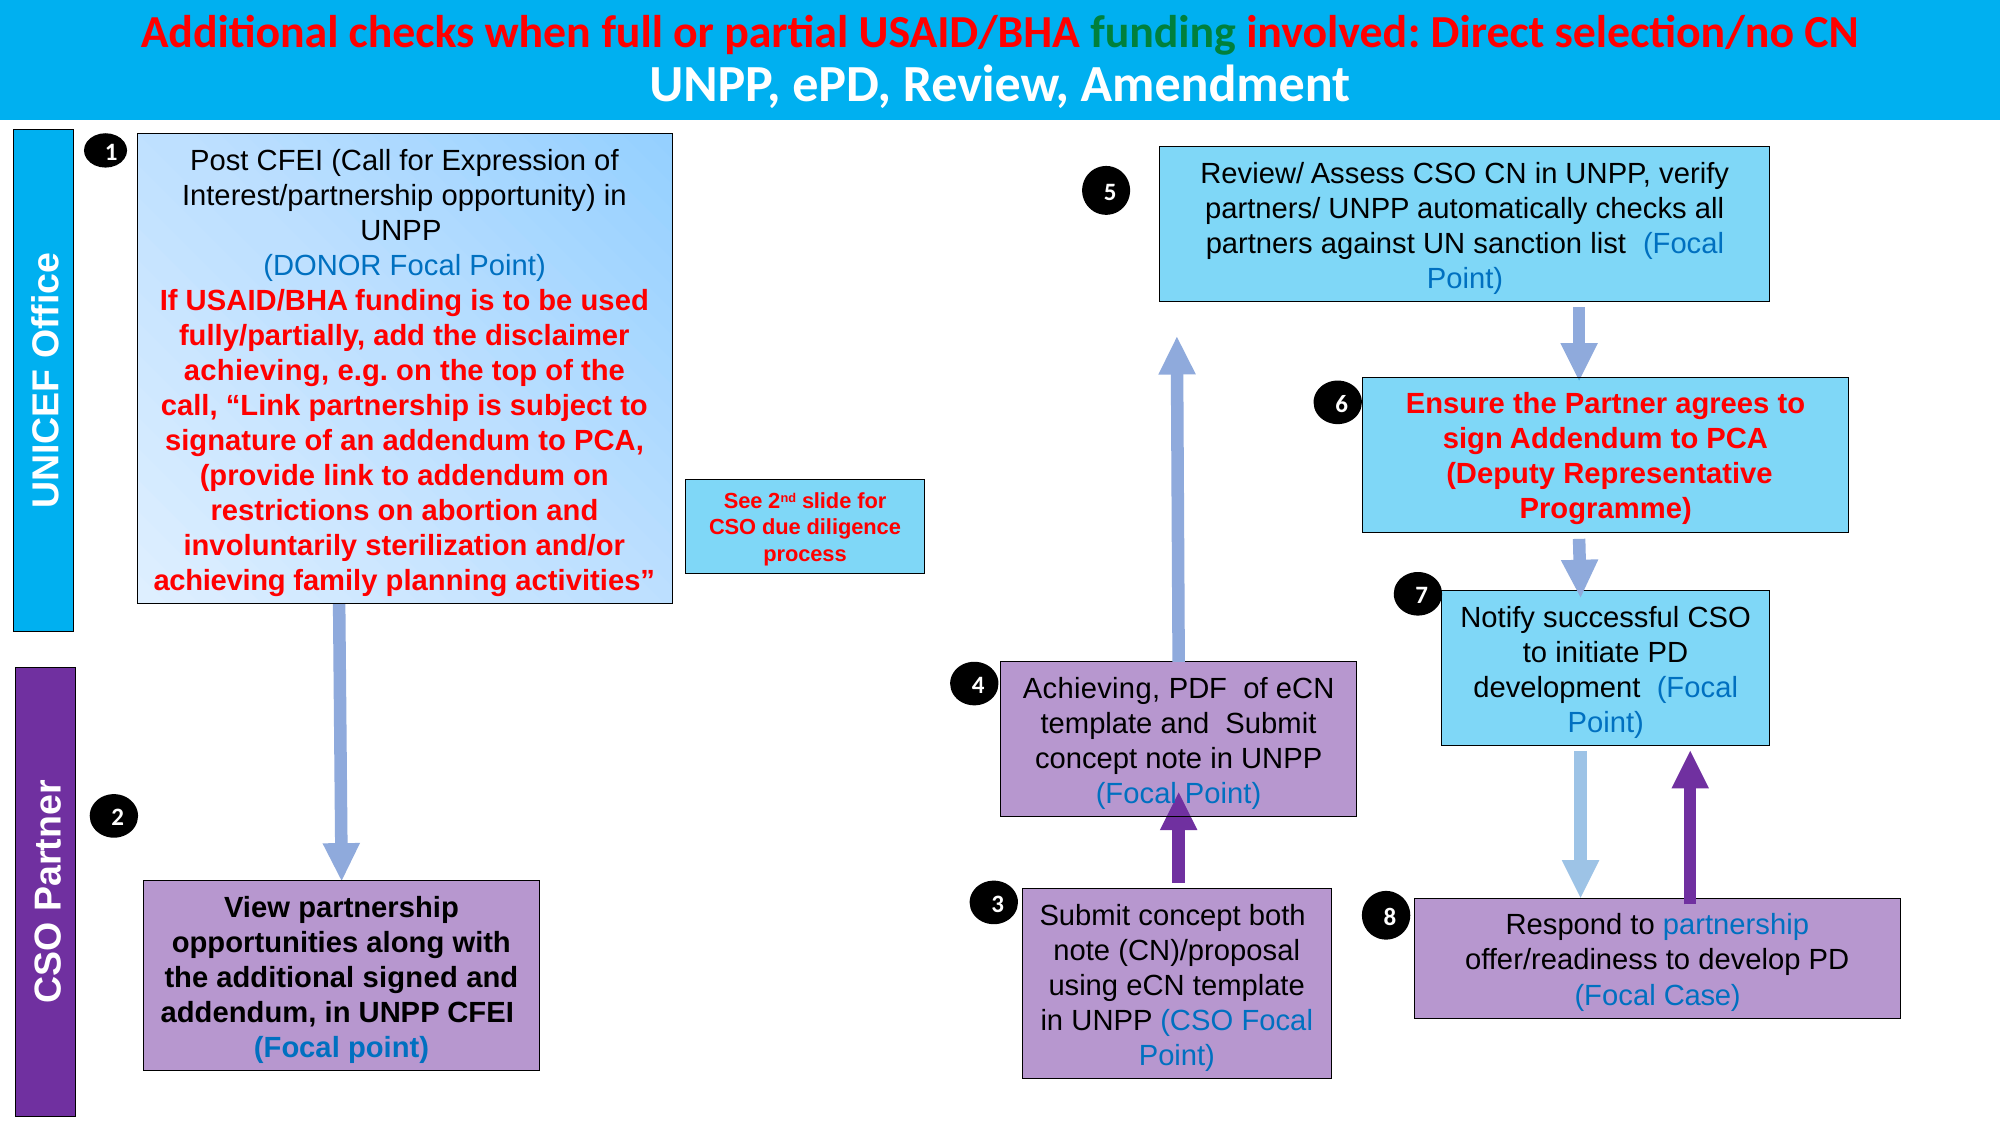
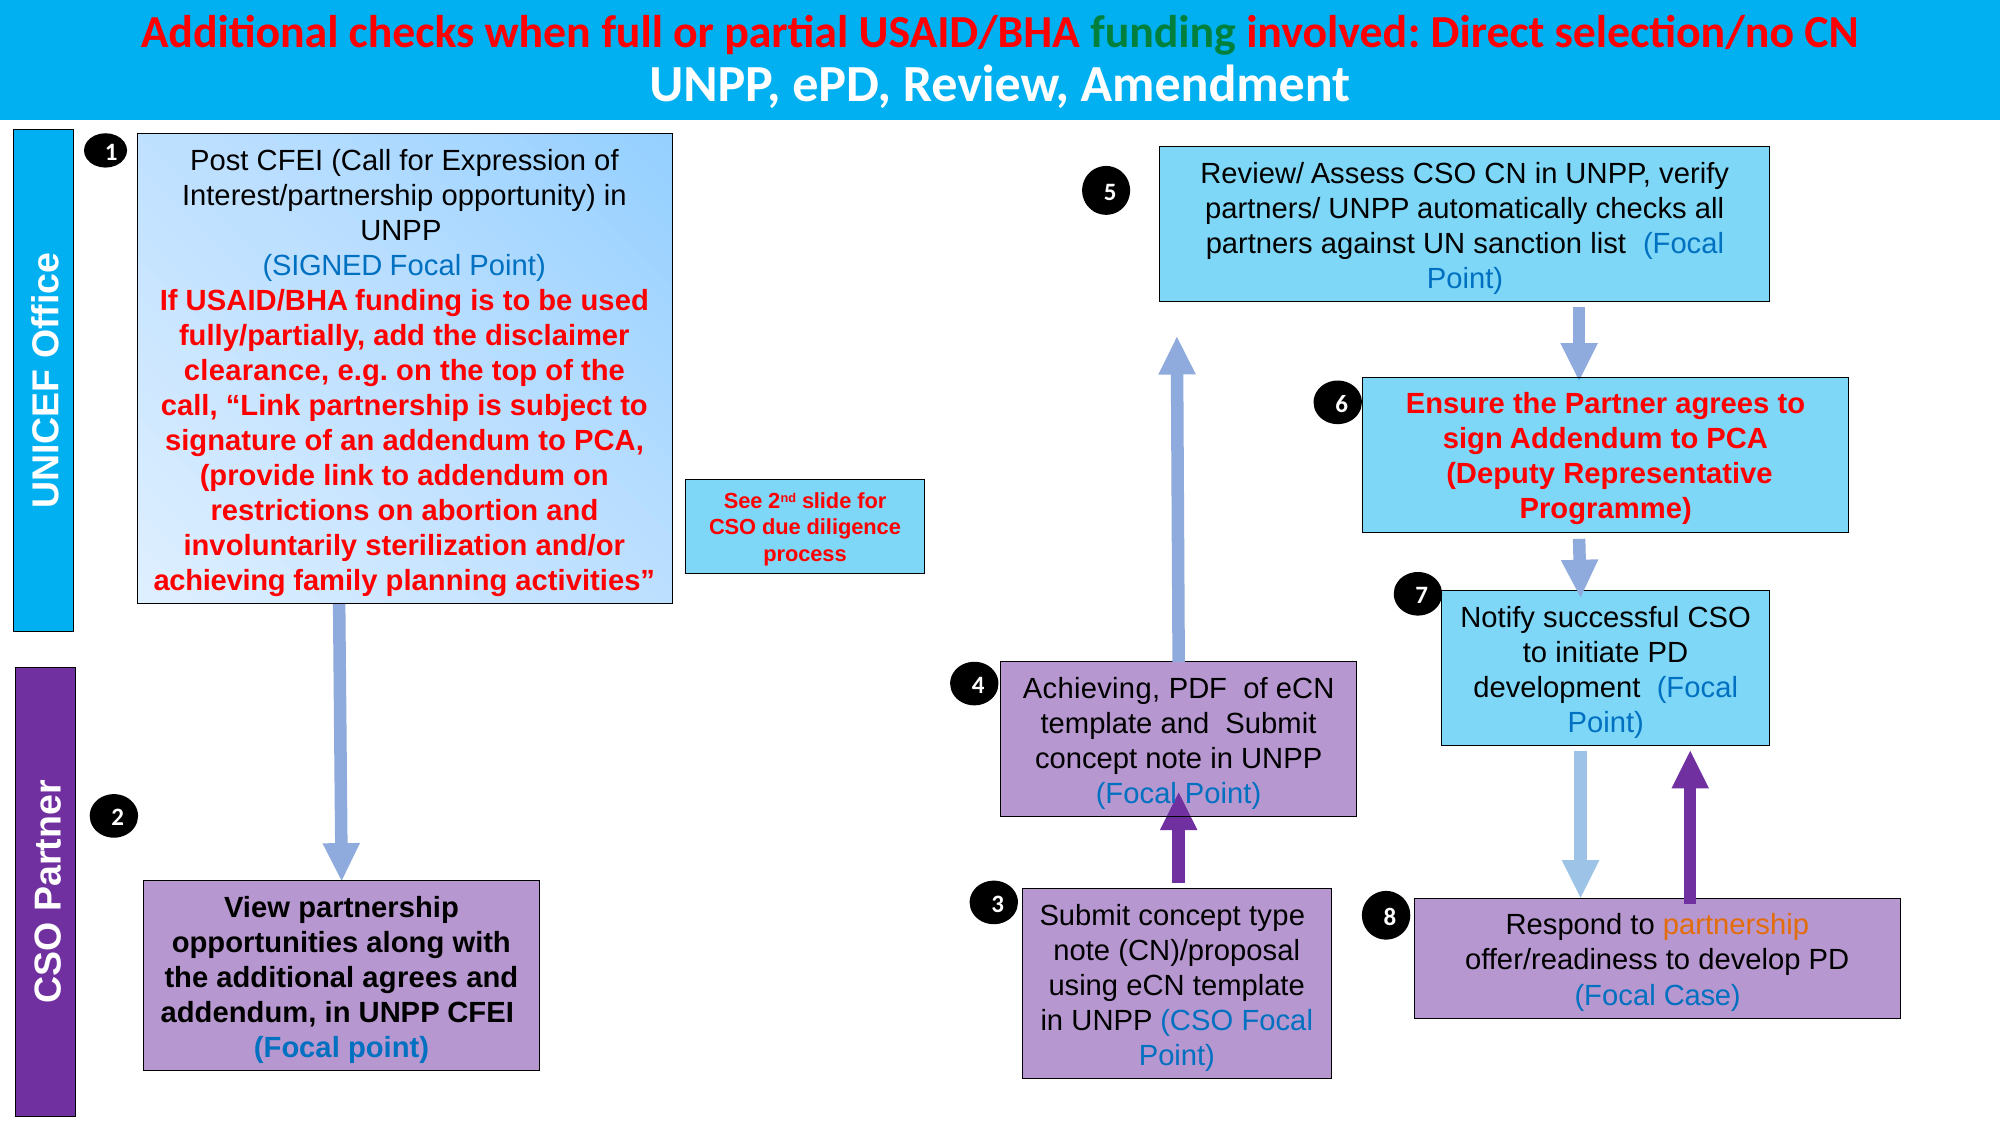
DONOR: DONOR -> SIGNED
achieving at (257, 371): achieving -> clearance
both: both -> type
partnership at (1736, 925) colour: blue -> orange
additional signed: signed -> agrees
